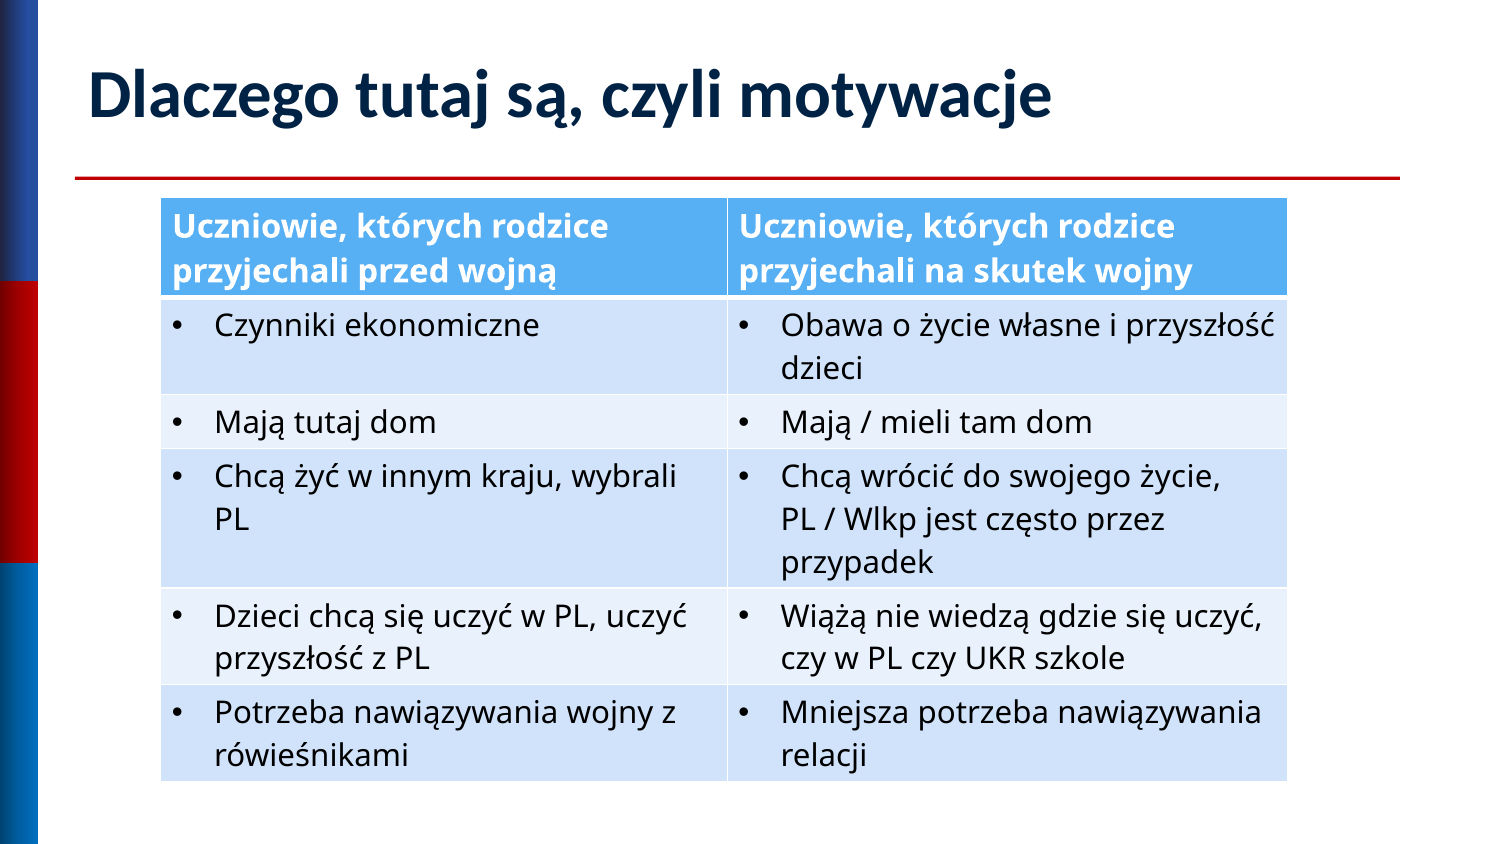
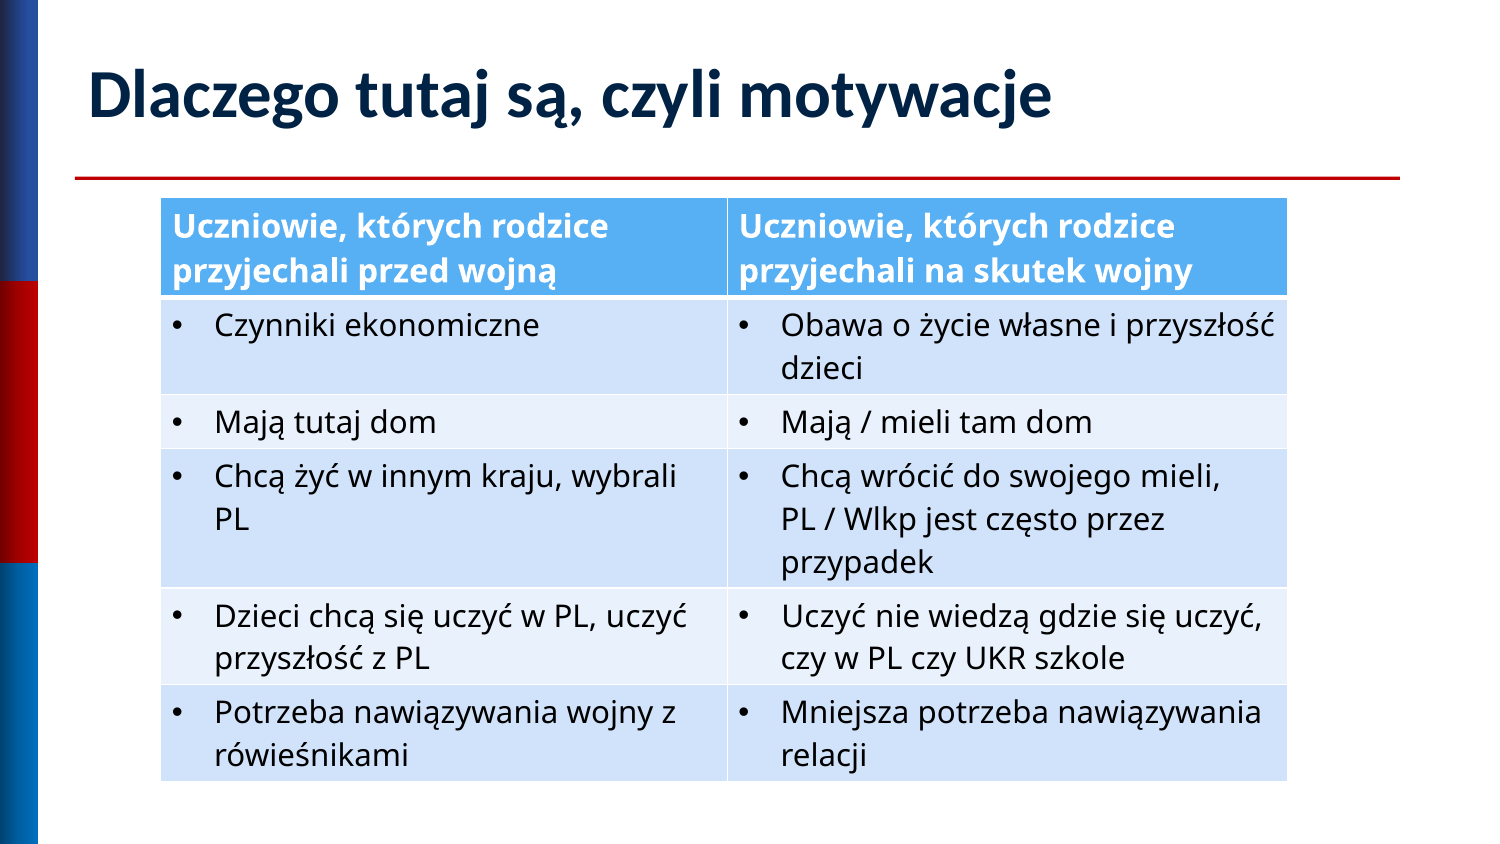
swojego życie: życie -> mieli
Wiążą at (824, 617): Wiążą -> Uczyć
